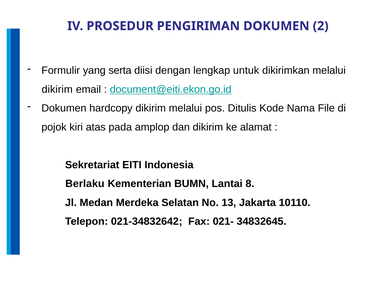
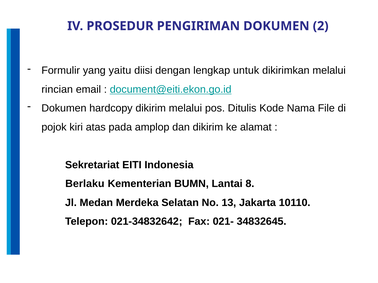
serta: serta -> yaitu
dikirim at (57, 90): dikirim -> rincian
